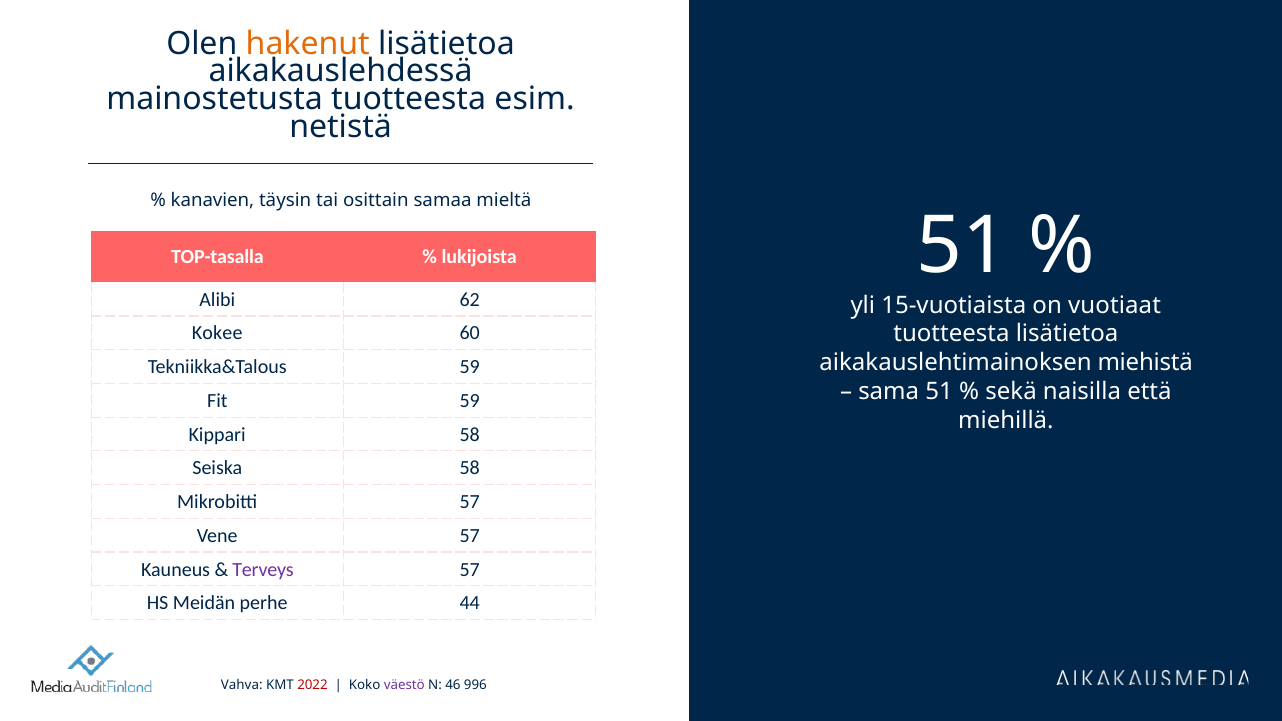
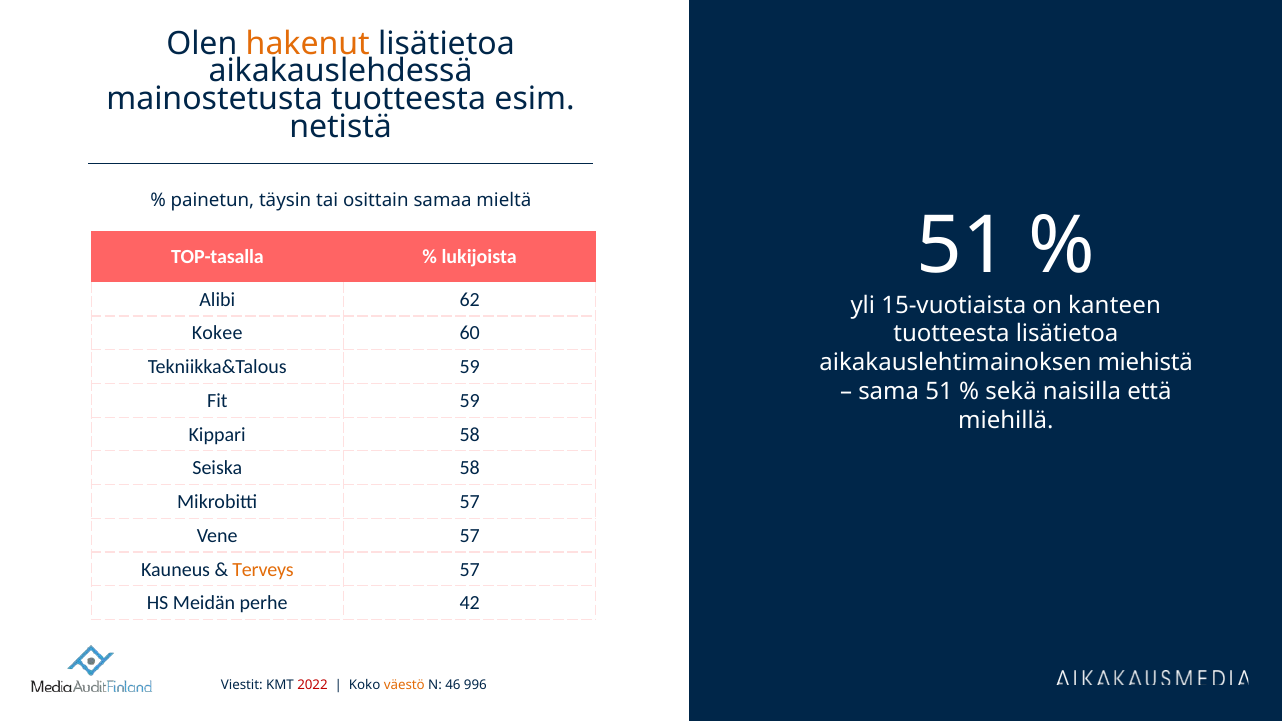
kanavien: kanavien -> painetun
vuotiaat: vuotiaat -> kanteen
Terveys colour: purple -> orange
44: 44 -> 42
Vahva: Vahva -> Viestit
väestö colour: purple -> orange
